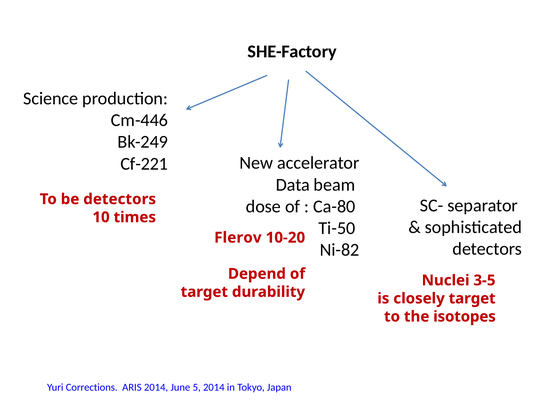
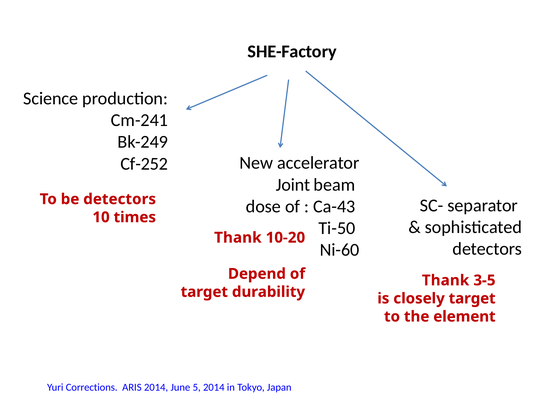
Cm-446: Cm-446 -> Cm-241
Cf-221: Cf-221 -> Cf-252
Data: Data -> Joint
Ca-80: Ca-80 -> Ca-43
Flerov at (238, 238): Flerov -> Thank
Ni-82: Ni-82 -> Ni-60
Nuclei at (446, 281): Nuclei -> Thank
isotopes: isotopes -> element
